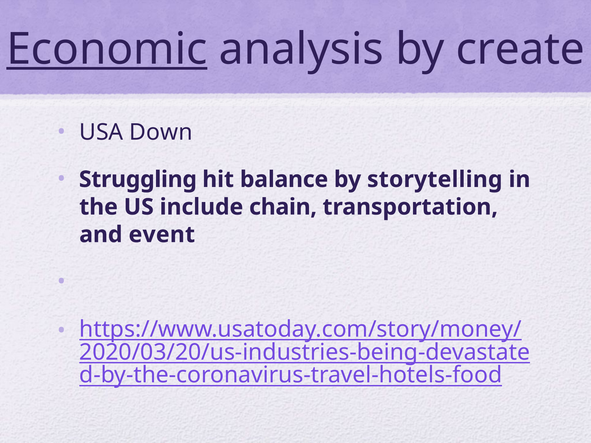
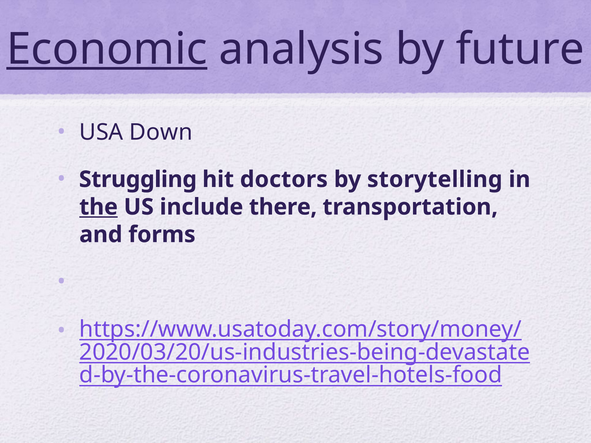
create: create -> future
balance: balance -> doctors
the underline: none -> present
chain: chain -> there
event: event -> forms
